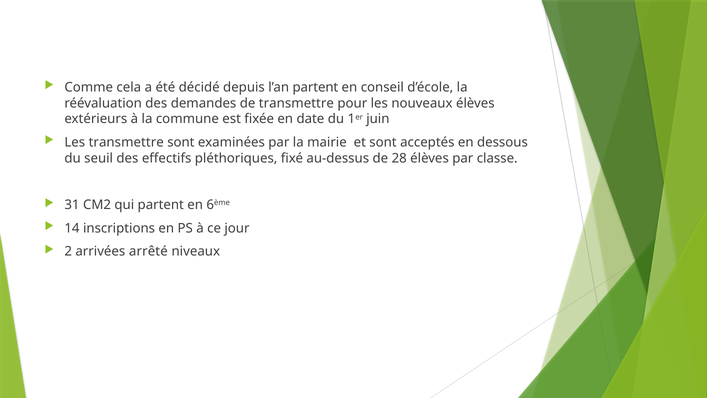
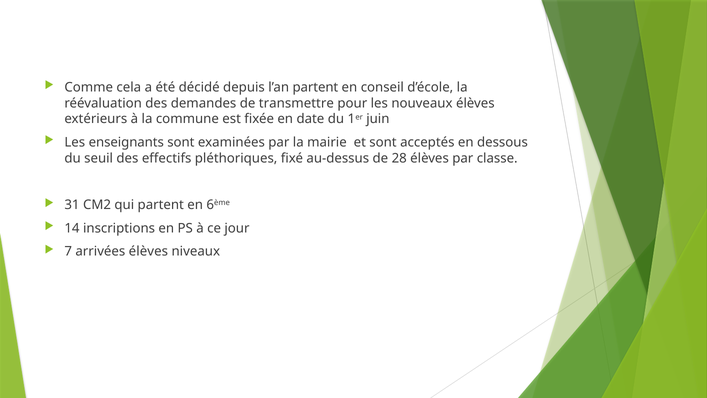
Les transmettre: transmettre -> enseignants
2: 2 -> 7
arrivées arrêté: arrêté -> élèves
